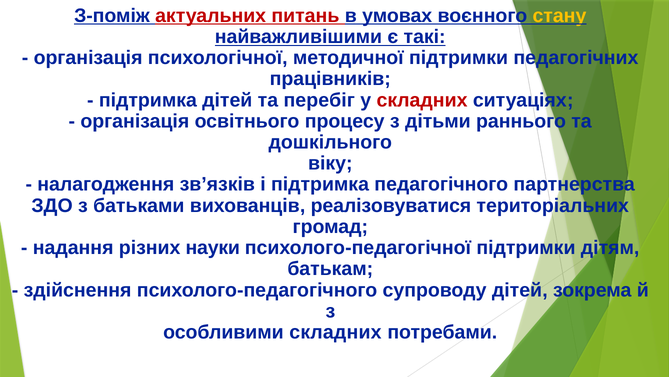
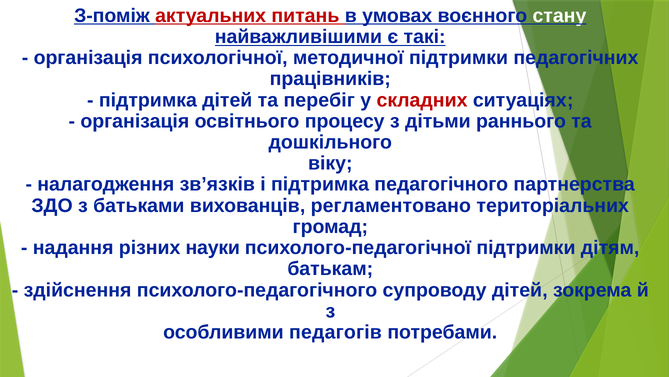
стану colour: yellow -> white
реалізовуватися: реалізовуватися -> регламентовано
особливими складних: складних -> педагогів
